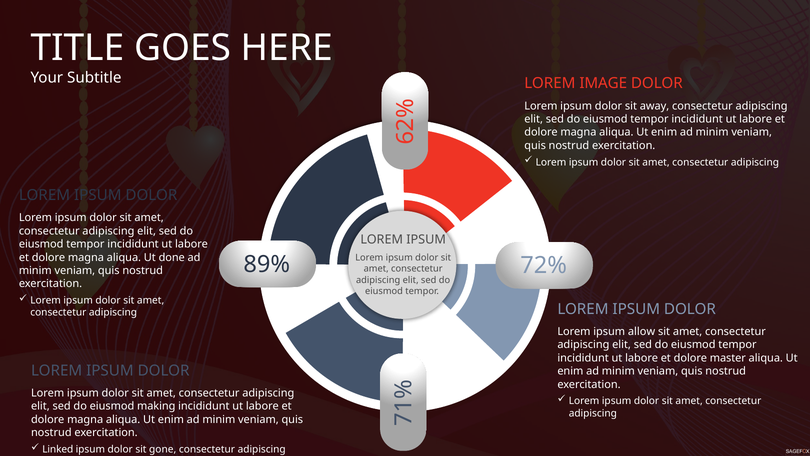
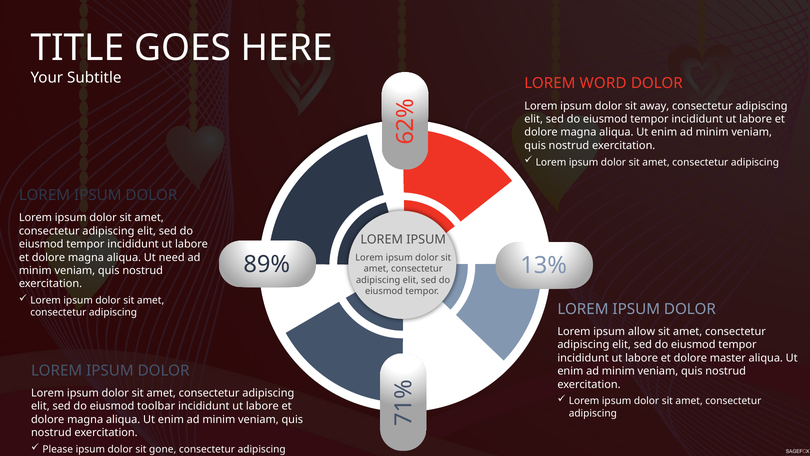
IMAGE: IMAGE -> WORD
done: done -> need
72%: 72% -> 13%
making: making -> toolbar
Linked: Linked -> Please
